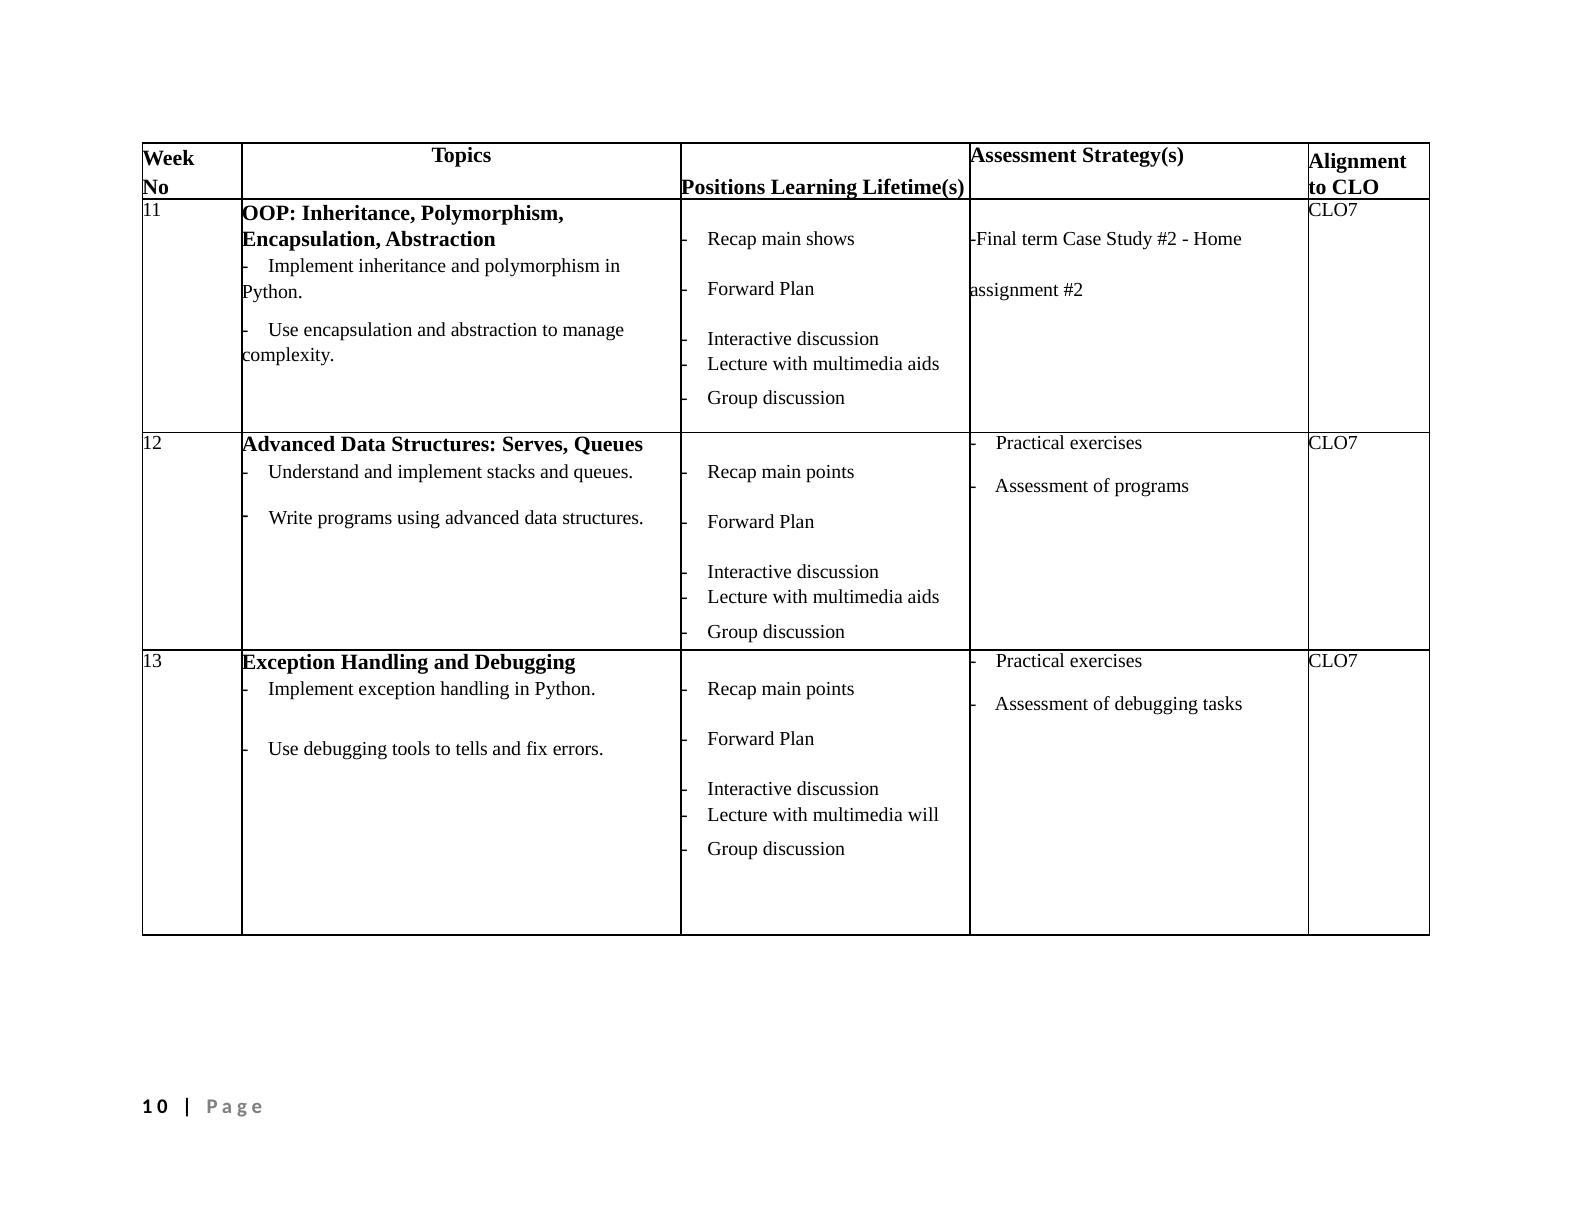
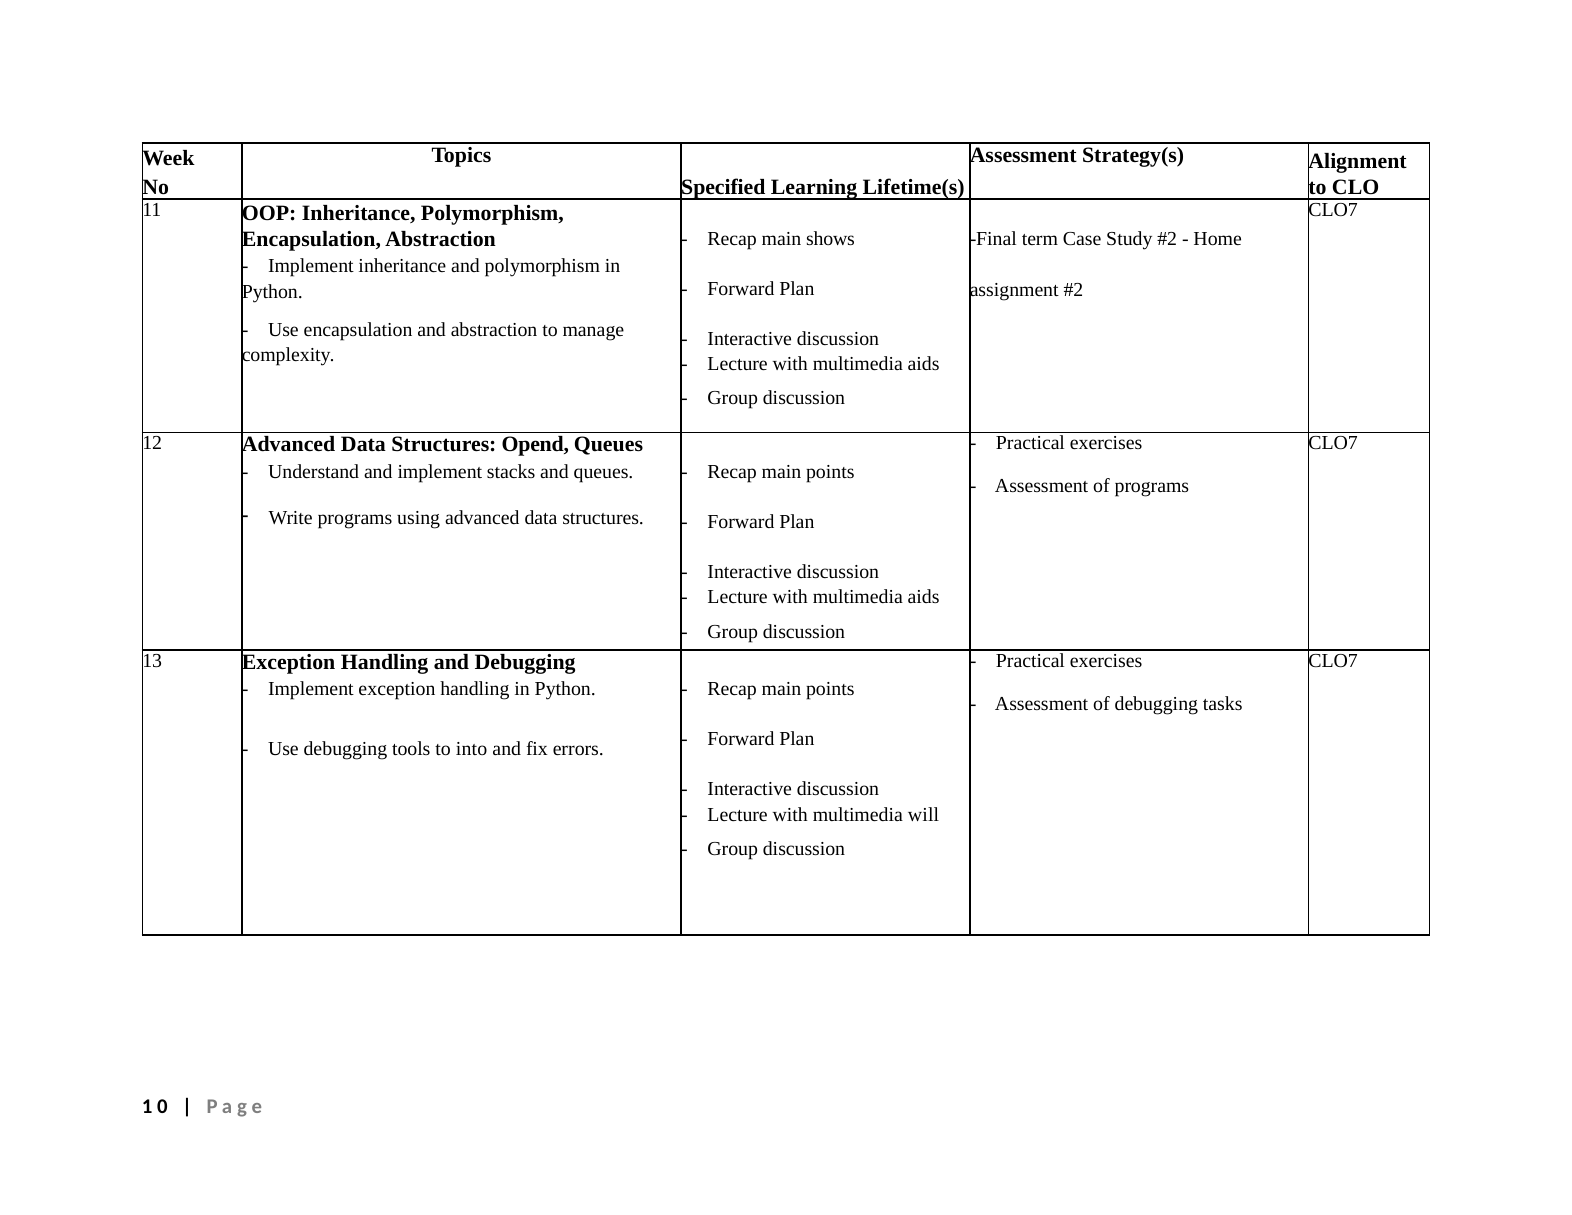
Positions: Positions -> Specified
Serves: Serves -> Opend
tells: tells -> into
